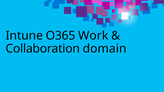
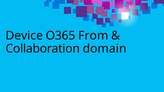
Intune: Intune -> Device
Work: Work -> From
